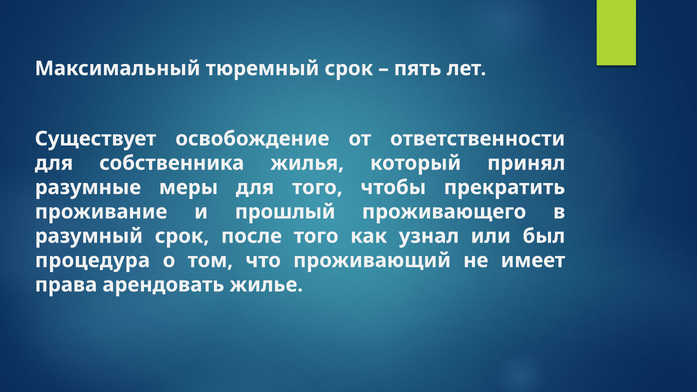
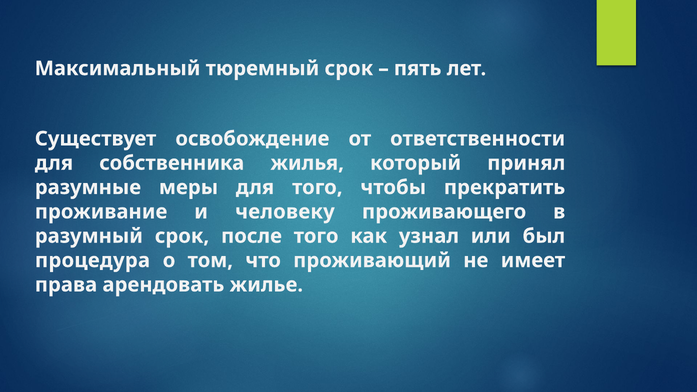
прошлый: прошлый -> человеку
